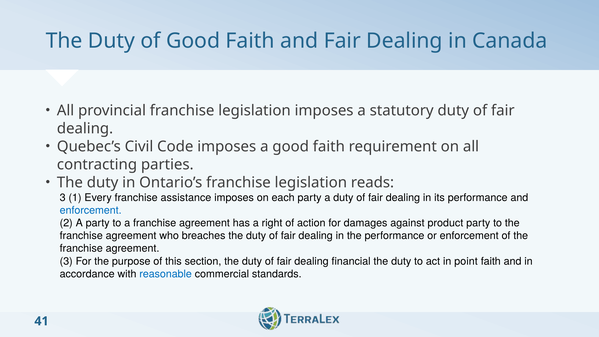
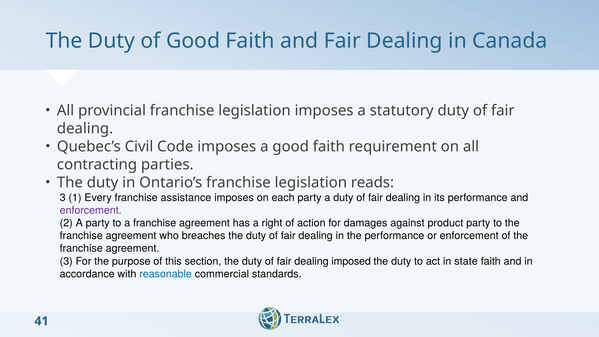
enforcement at (91, 210) colour: blue -> purple
financial: financial -> imposed
point: point -> state
